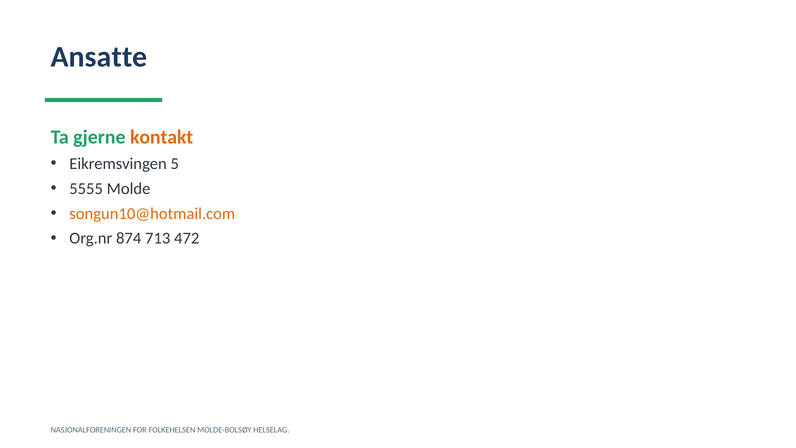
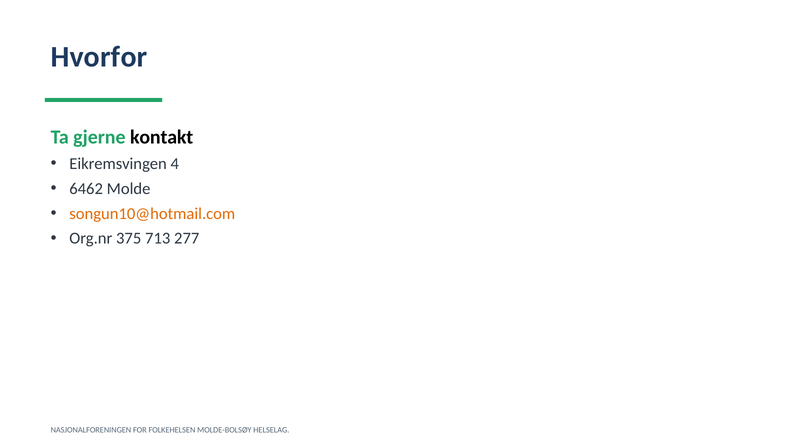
Ansatte: Ansatte -> Hvorfor
kontakt colour: orange -> black
5: 5 -> 4
5555: 5555 -> 6462
874: 874 -> 375
472: 472 -> 277
